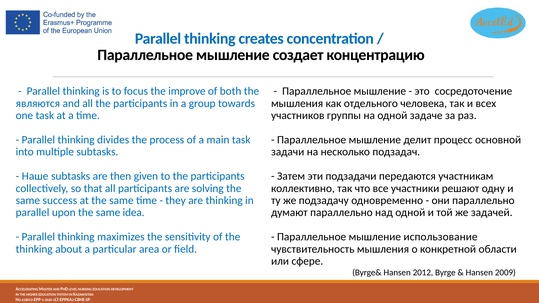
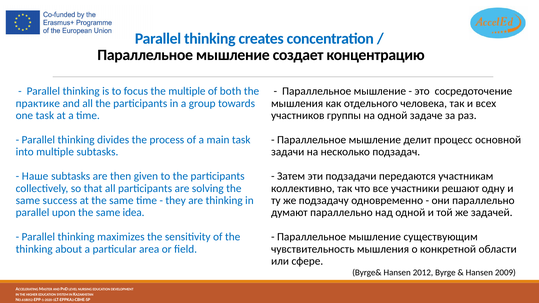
the improve: improve -> multiple
являются: являются -> практике
использование: использование -> существующим
